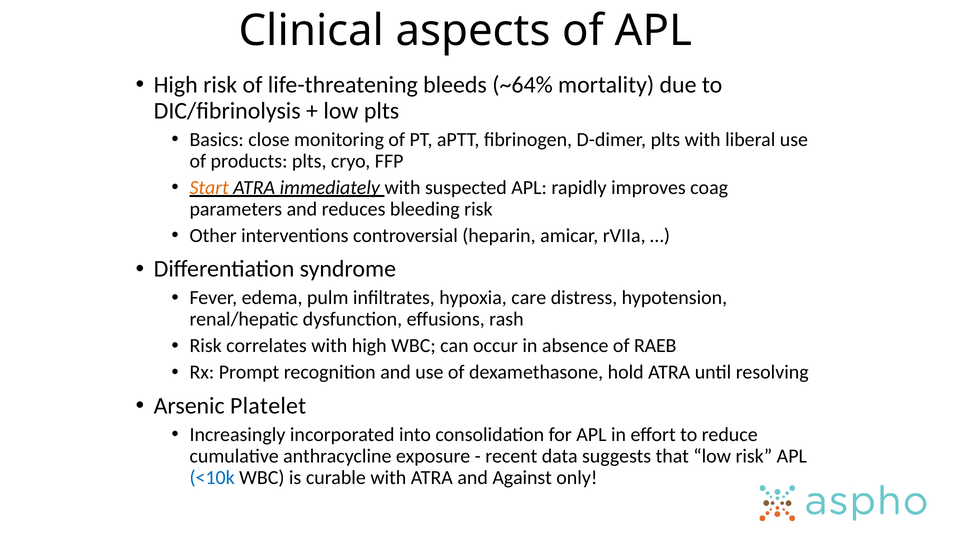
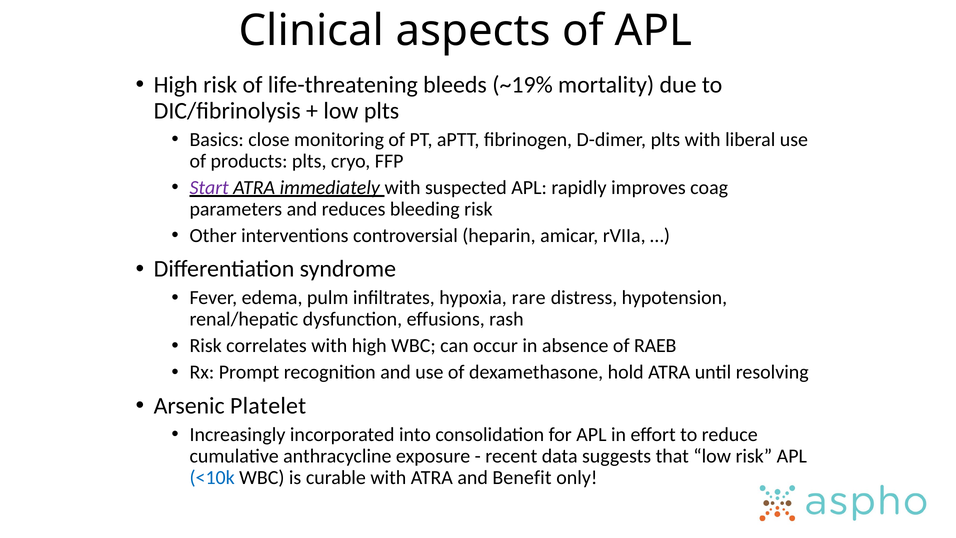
~64%: ~64% -> ~19%
Start colour: orange -> purple
care: care -> rare
Against: Against -> Benefit
